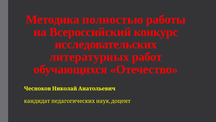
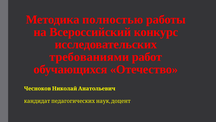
литературных: литературных -> требованиями
